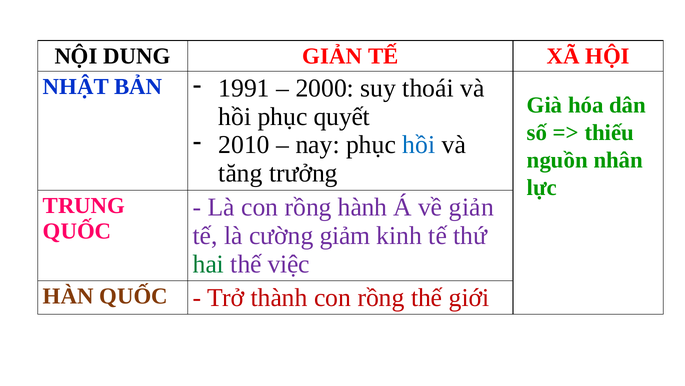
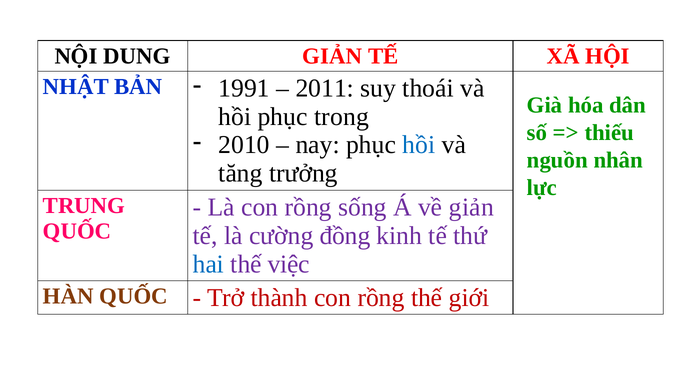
2000: 2000 -> 2011
quyết: quyết -> trong
hành: hành -> sống
giảm: giảm -> đồng
hai colour: green -> blue
